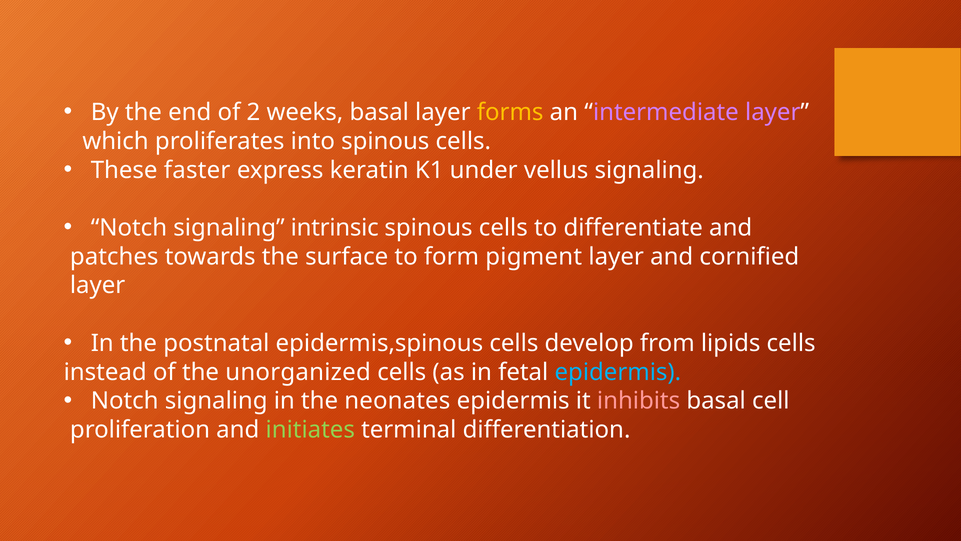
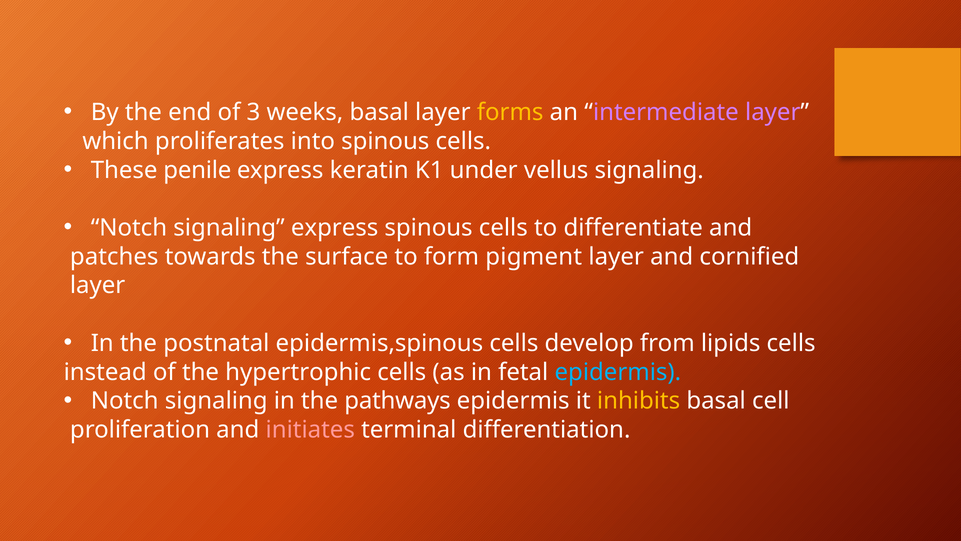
2: 2 -> 3
faster: faster -> penile
signaling intrinsic: intrinsic -> express
unorganized: unorganized -> hypertrophic
neonates: neonates -> pathways
inhibits colour: pink -> yellow
initiates colour: light green -> pink
